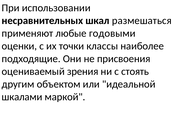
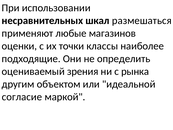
годовыми: годовыми -> магазинов
присвоения: присвоения -> определить
стоять: стоять -> рынка
шкалами: шкалами -> согласие
